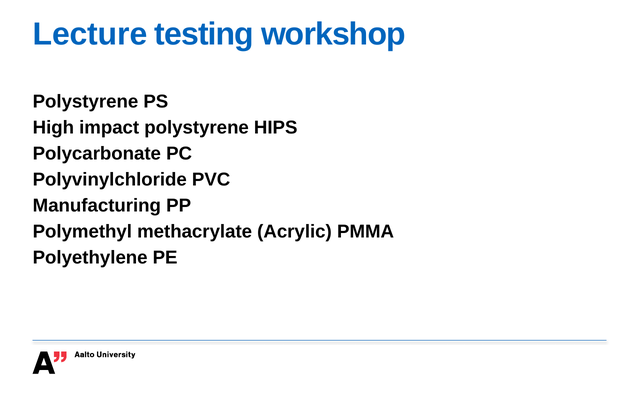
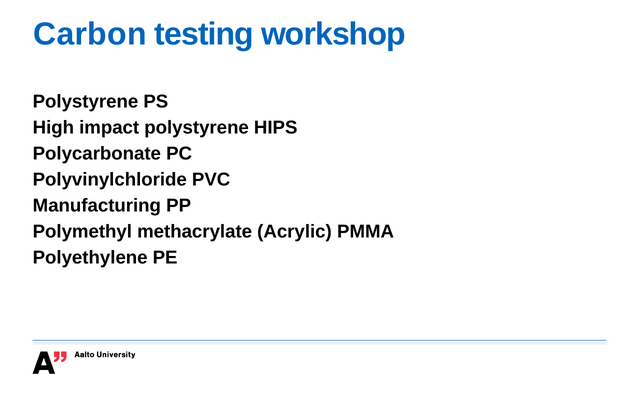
Lecture: Lecture -> Carbon
